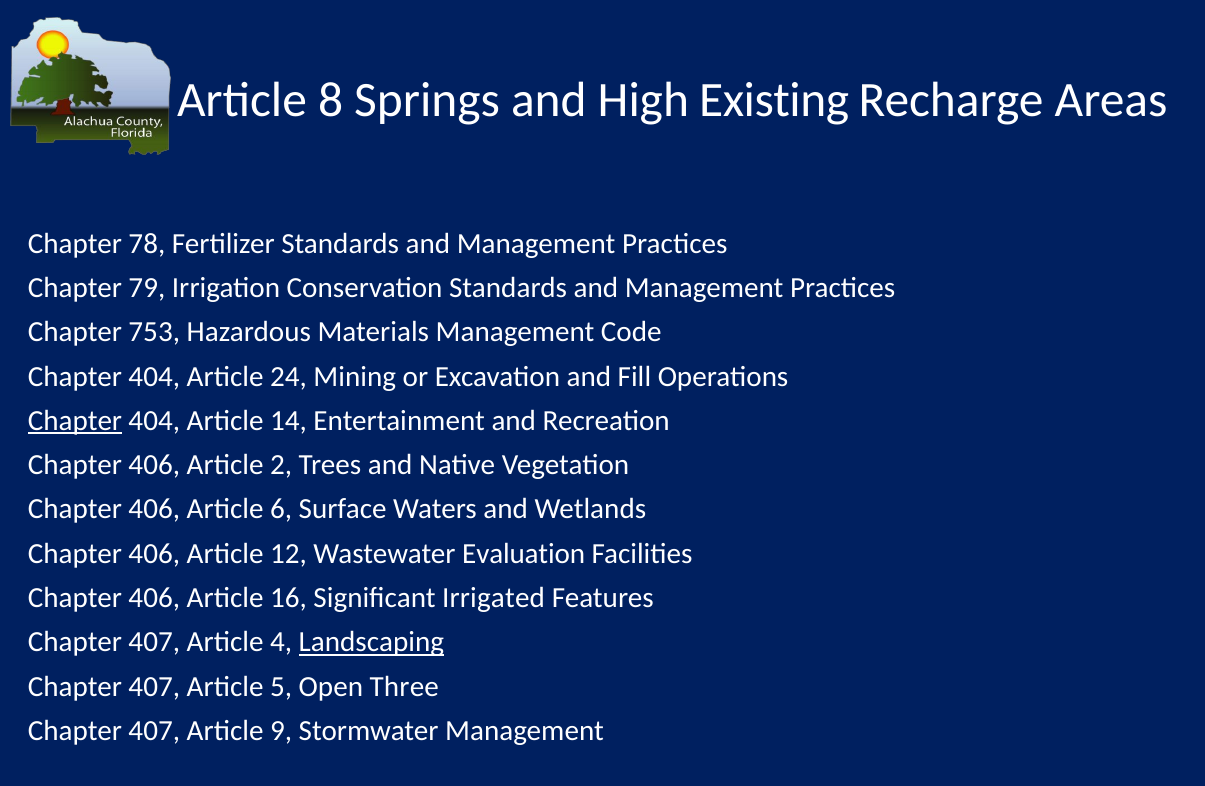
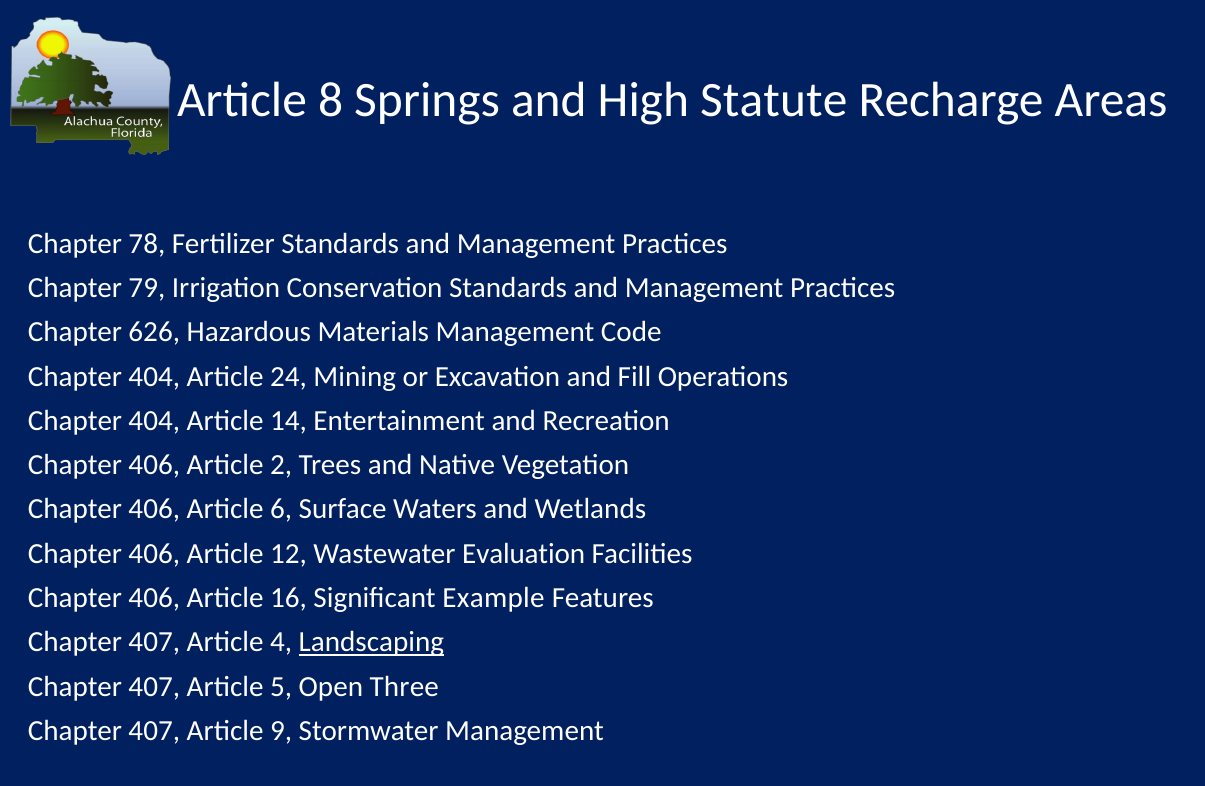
Existing: Existing -> Statute
753: 753 -> 626
Chapter at (75, 421) underline: present -> none
Irrigated: Irrigated -> Example
